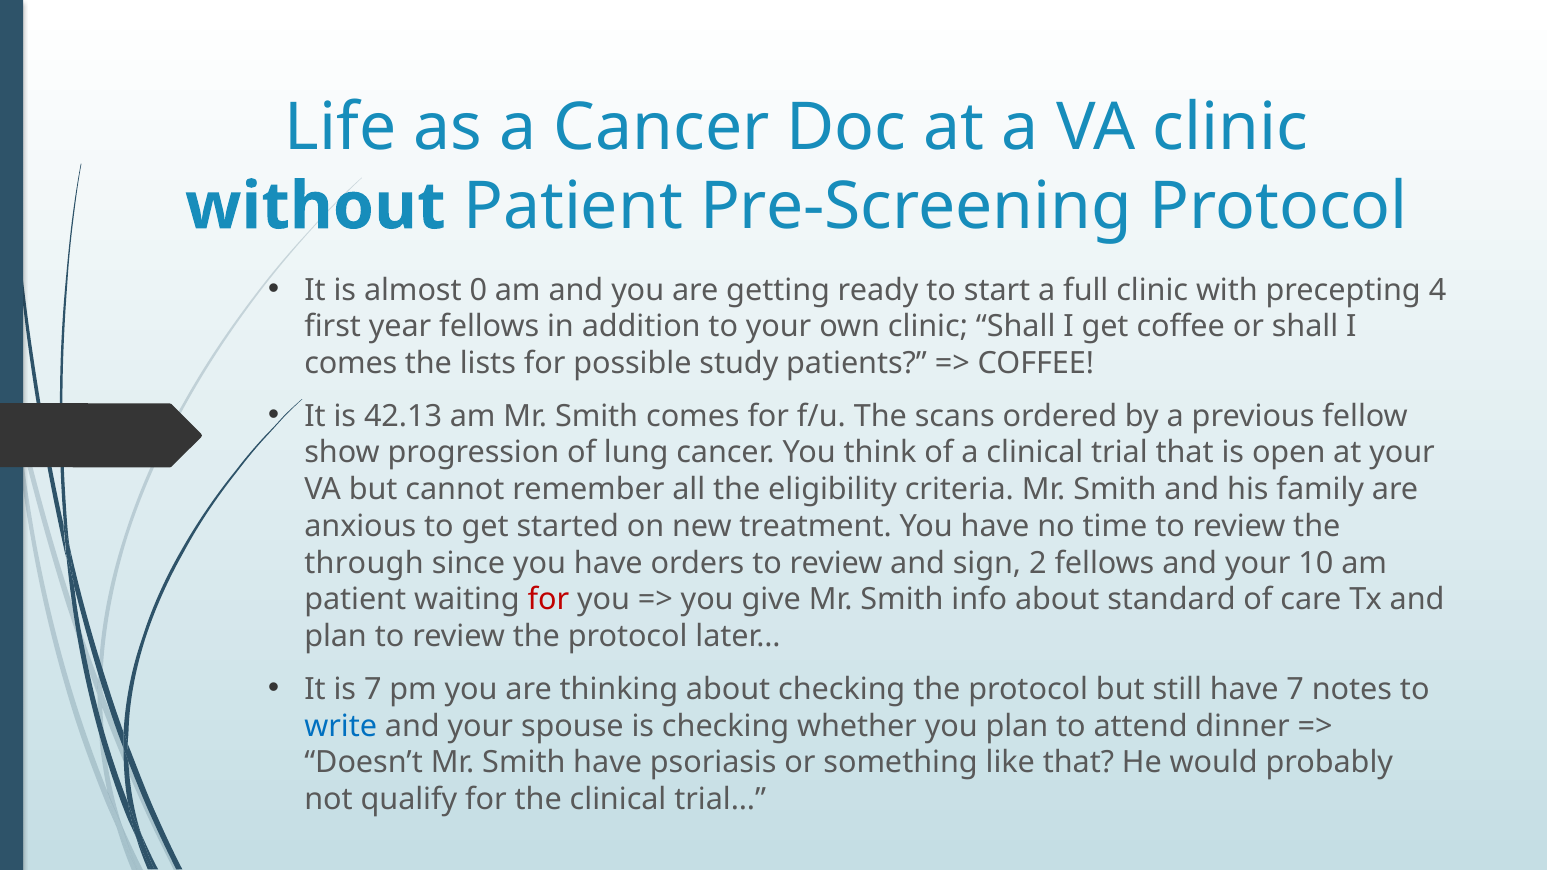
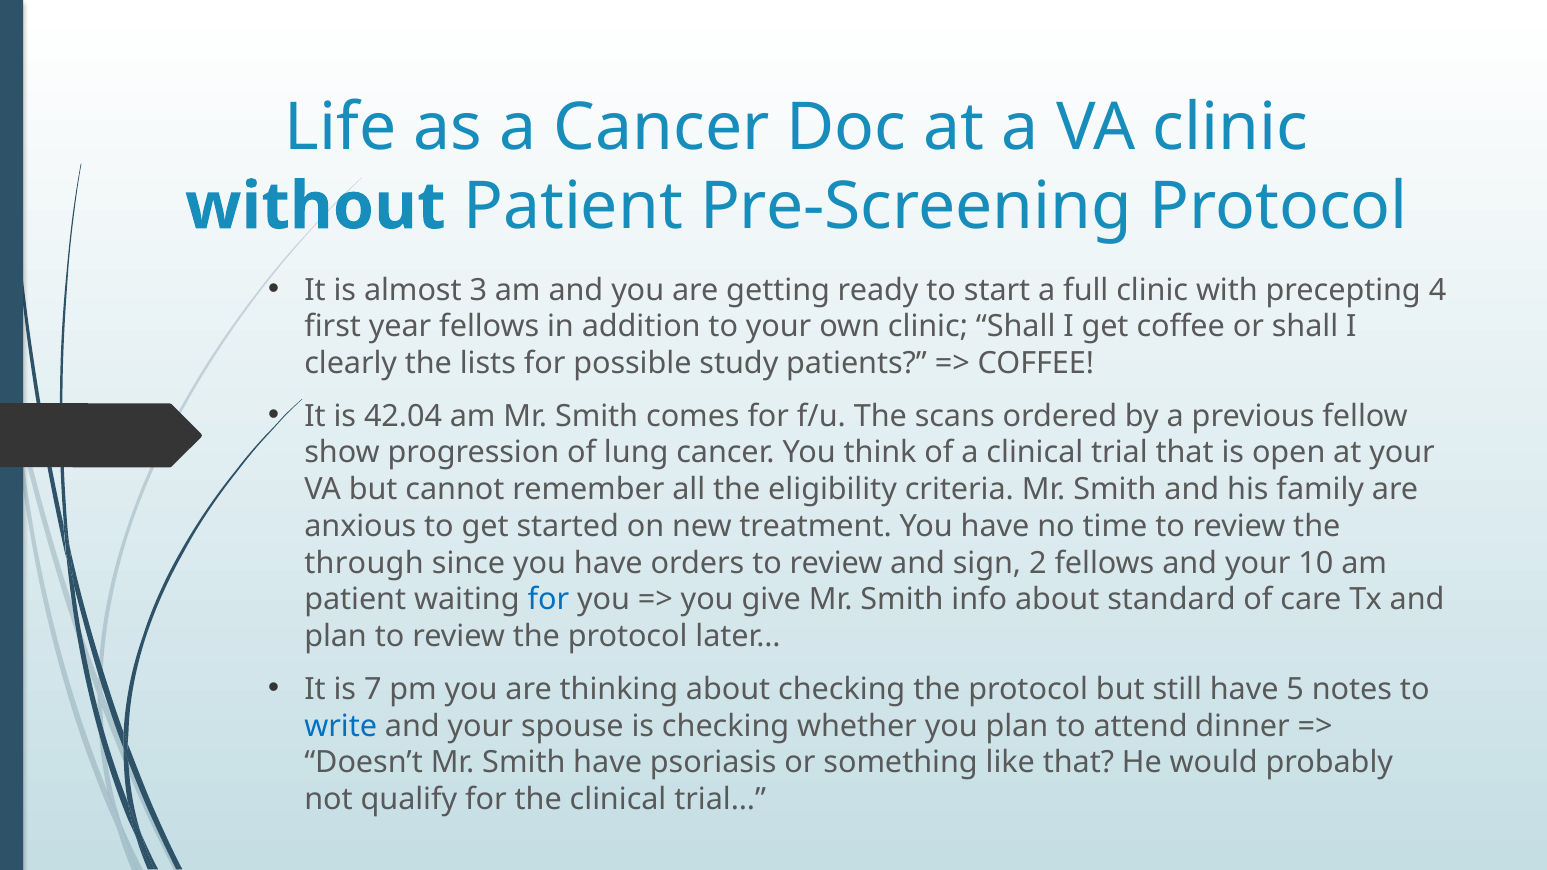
0: 0 -> 3
comes at (351, 363): comes -> clearly
42.13: 42.13 -> 42.04
for at (548, 600) colour: red -> blue
have 7: 7 -> 5
